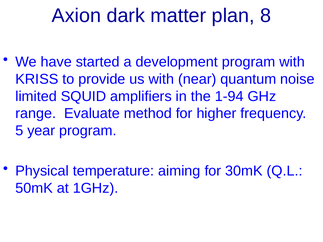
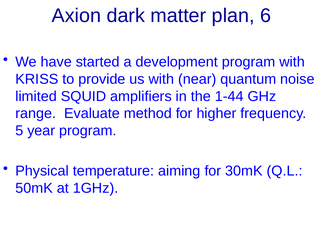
8: 8 -> 6
1-94: 1-94 -> 1-44
